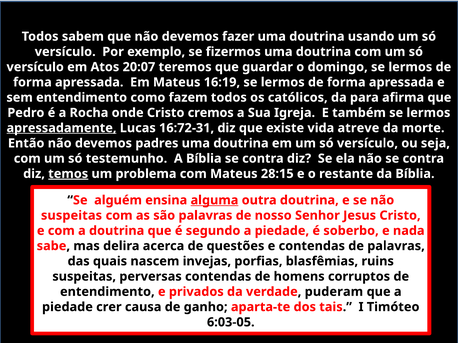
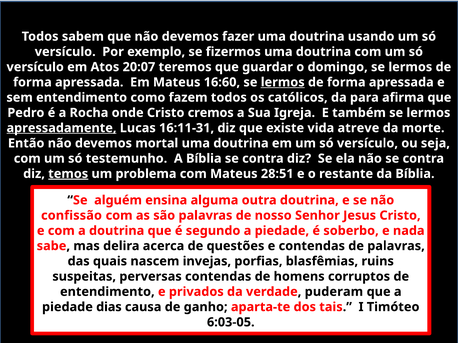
16:19: 16:19 -> 16:60
lermos at (283, 82) underline: none -> present
16:72-31: 16:72-31 -> 16:11-31
padres: padres -> mortal
28:15: 28:15 -> 28:51
alguma underline: present -> none
suspeitas at (71, 216): suspeitas -> confissão
crer: crer -> dias
